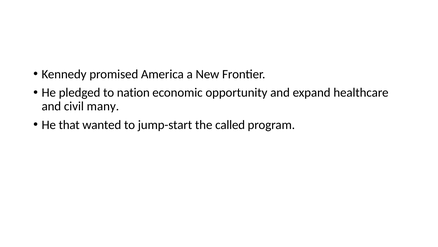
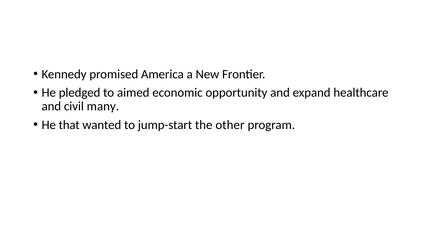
nation: nation -> aimed
called: called -> other
